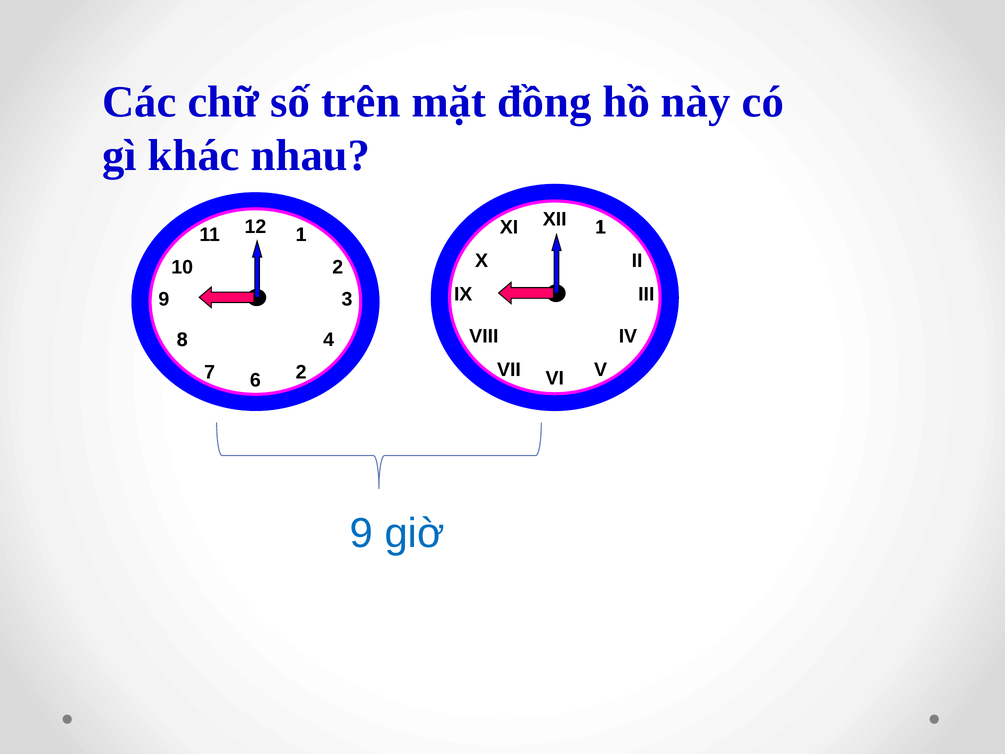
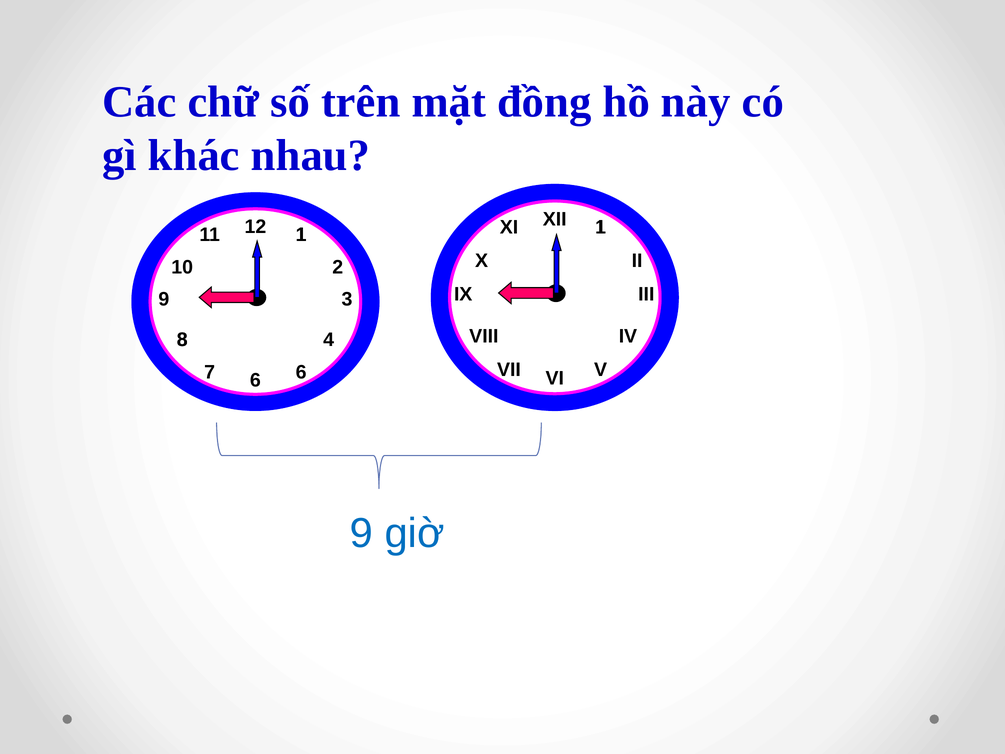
6 2: 2 -> 6
